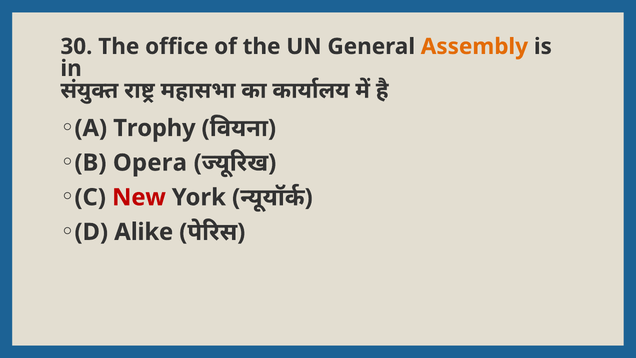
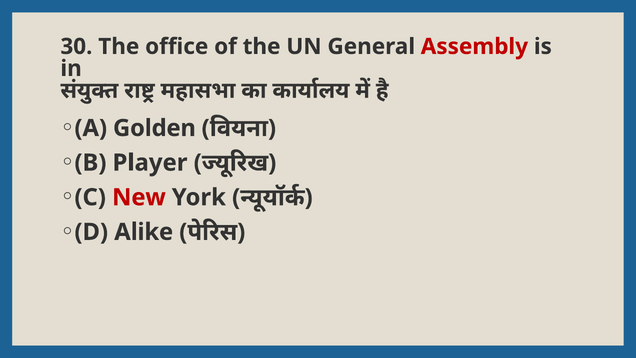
Assembly colour: orange -> red
Trophy: Trophy -> Golden
Opera: Opera -> Player
